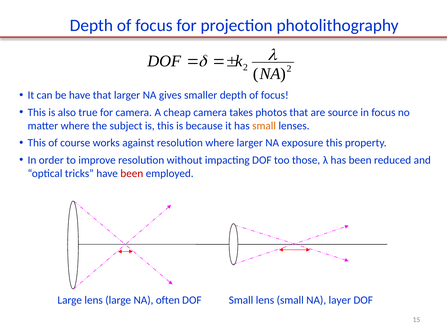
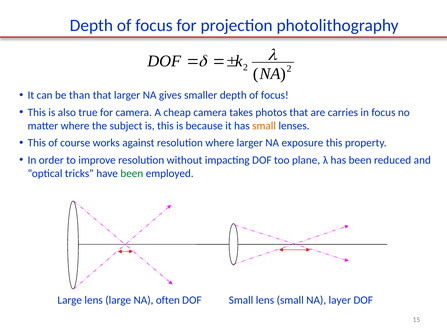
be have: have -> than
source: source -> carries
those: those -> plane
been at (132, 174) colour: red -> green
